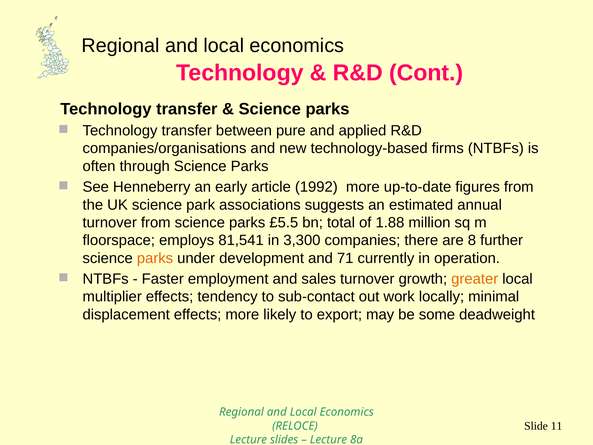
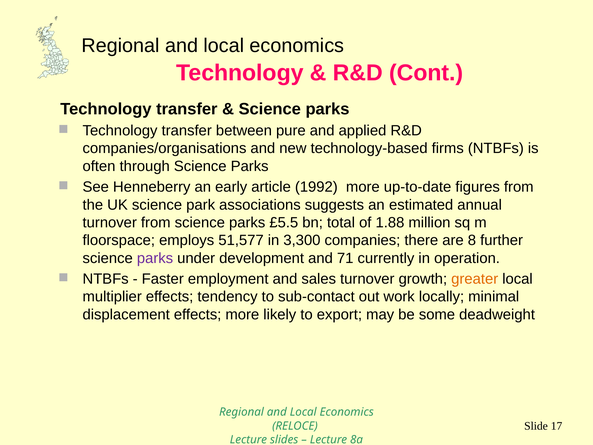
81,541: 81,541 -> 51,577
parks at (155, 258) colour: orange -> purple
11: 11 -> 17
